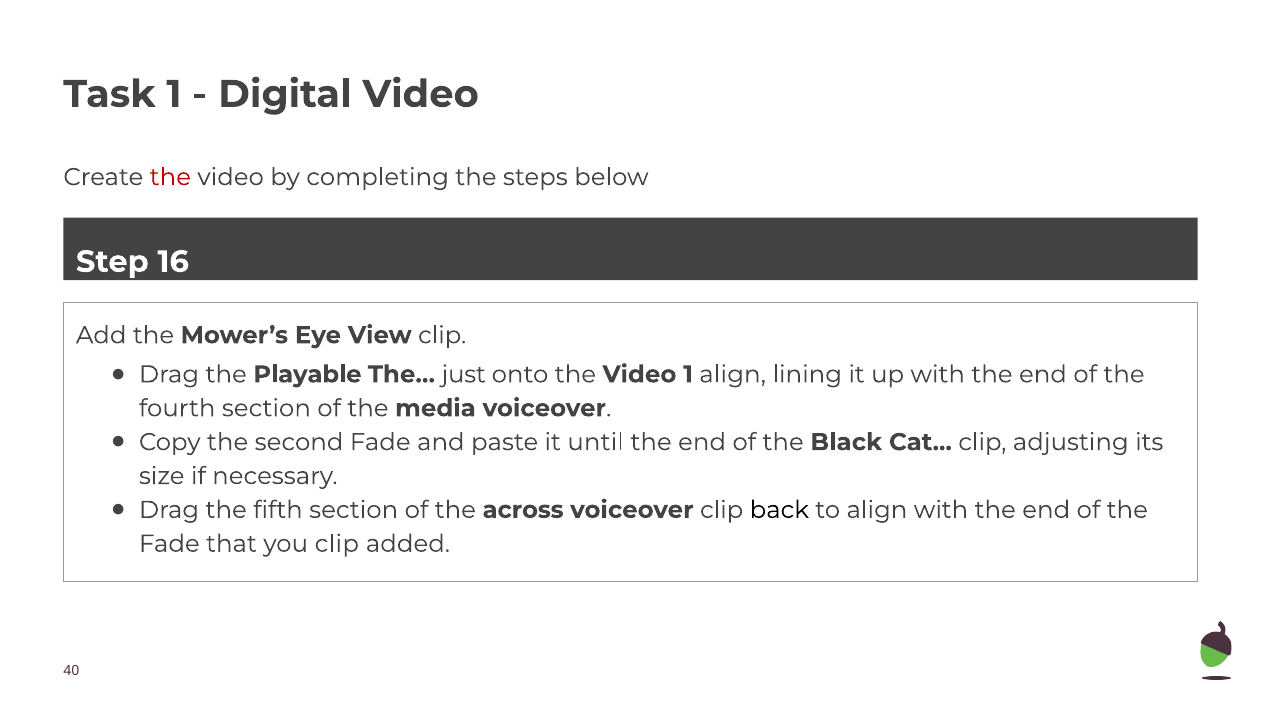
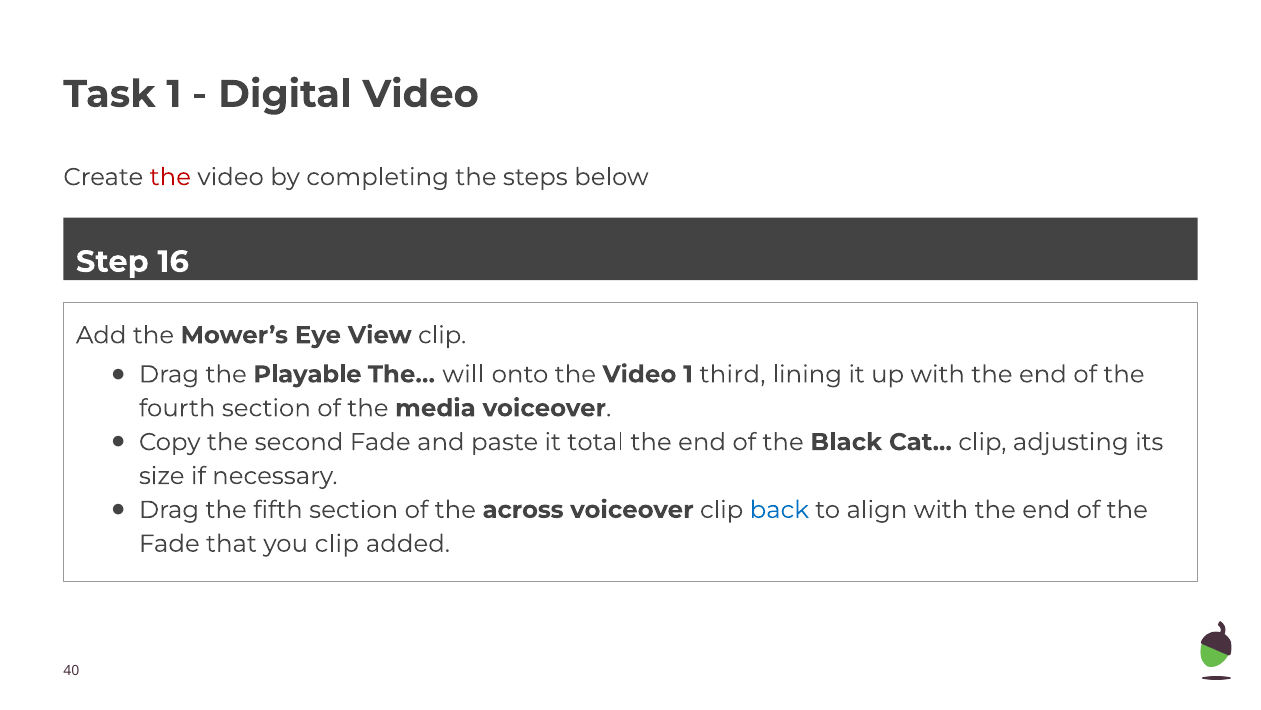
just: just -> will
1 align: align -> third
until: until -> total
back colour: black -> blue
